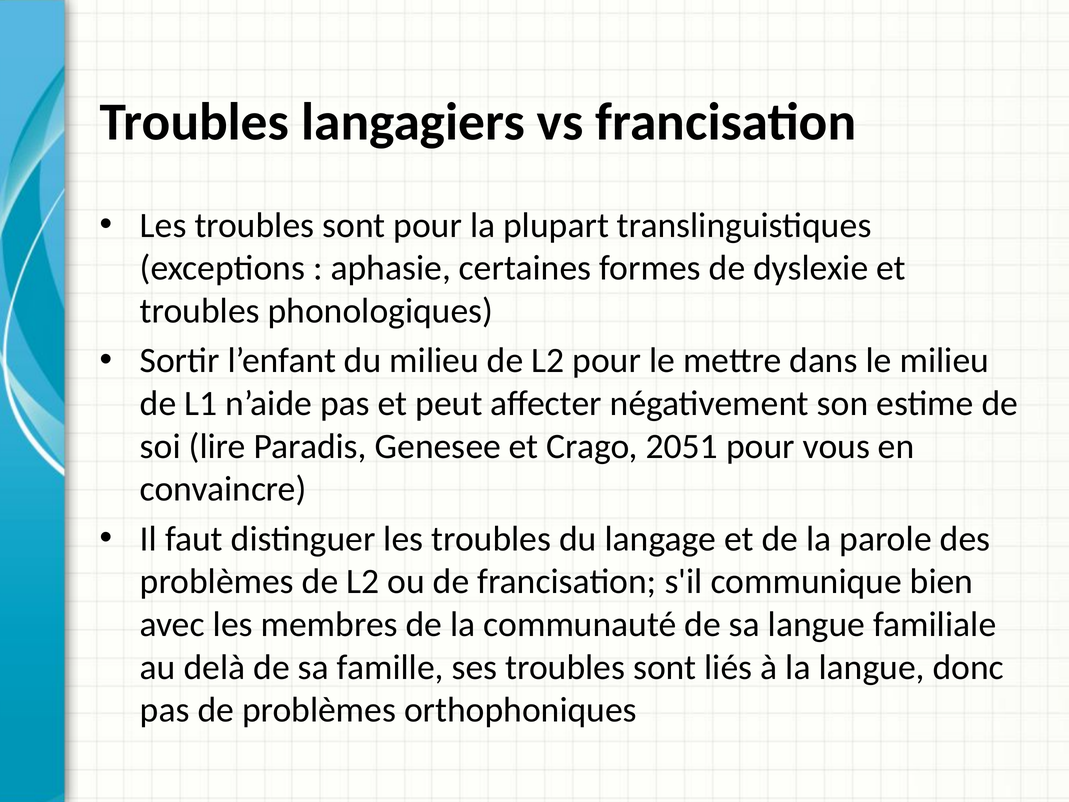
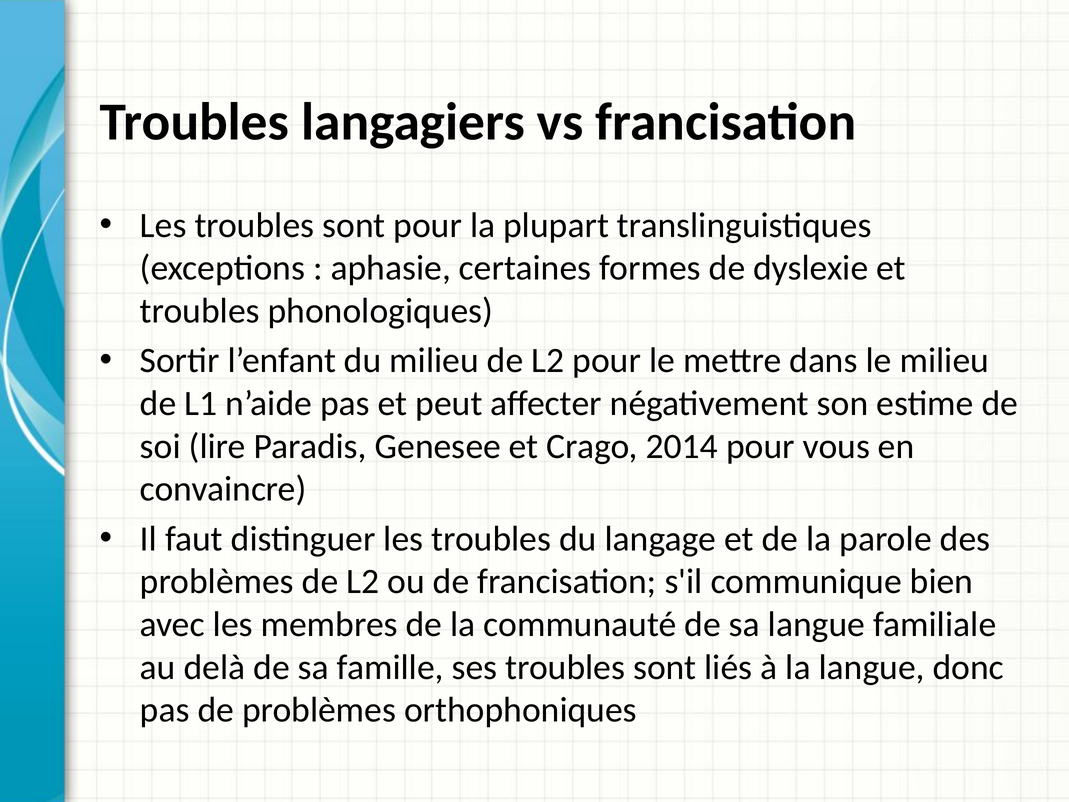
2051: 2051 -> 2014
